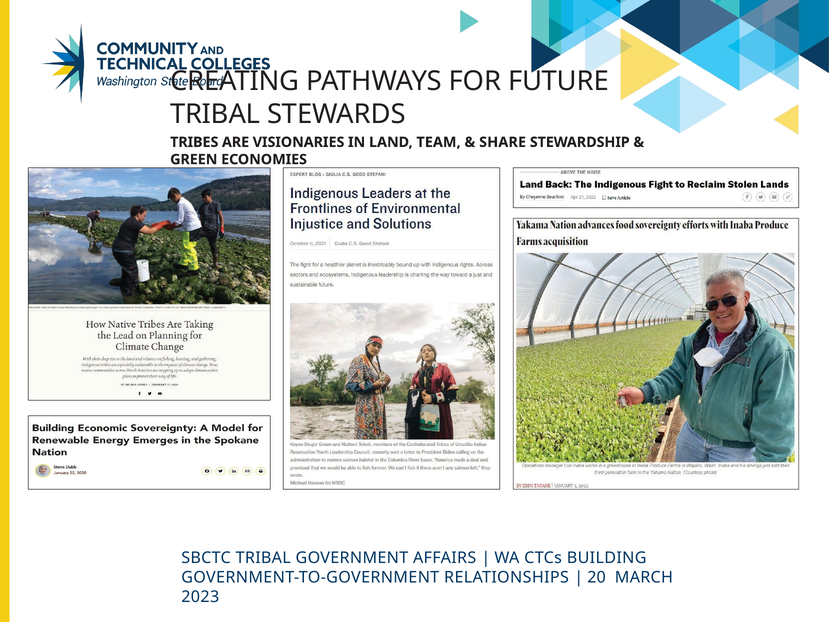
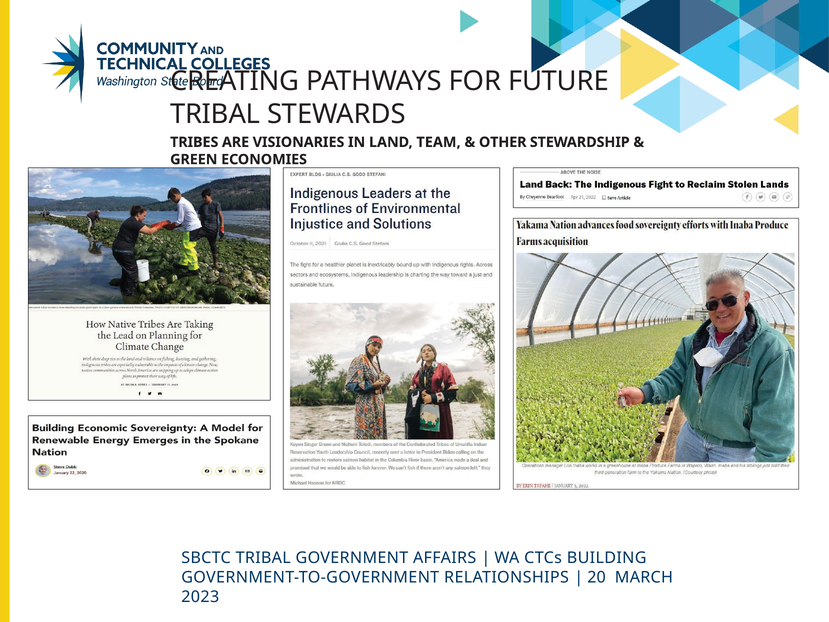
SHARE: SHARE -> OTHER
